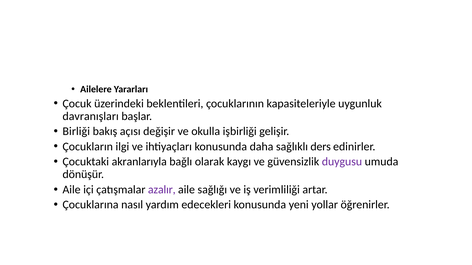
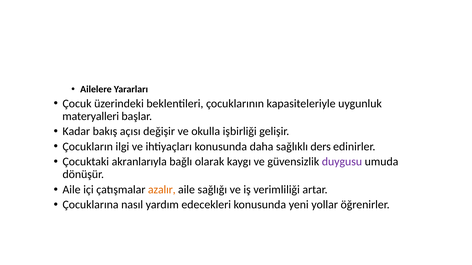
davranışları: davranışları -> materyalleri
Birliǧi: Birliǧi -> Kadar
azalır colour: purple -> orange
